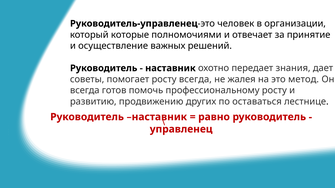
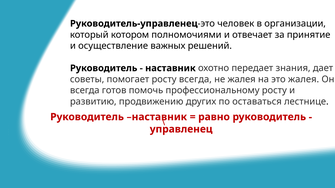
которые: которые -> котором
это метод: метод -> жалея
